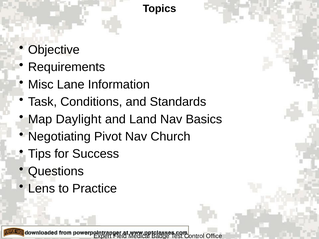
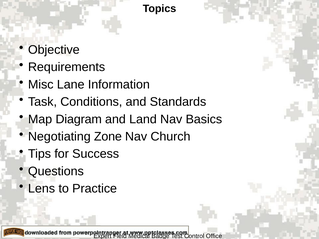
Daylight: Daylight -> Diagram
Pivot: Pivot -> Zone
